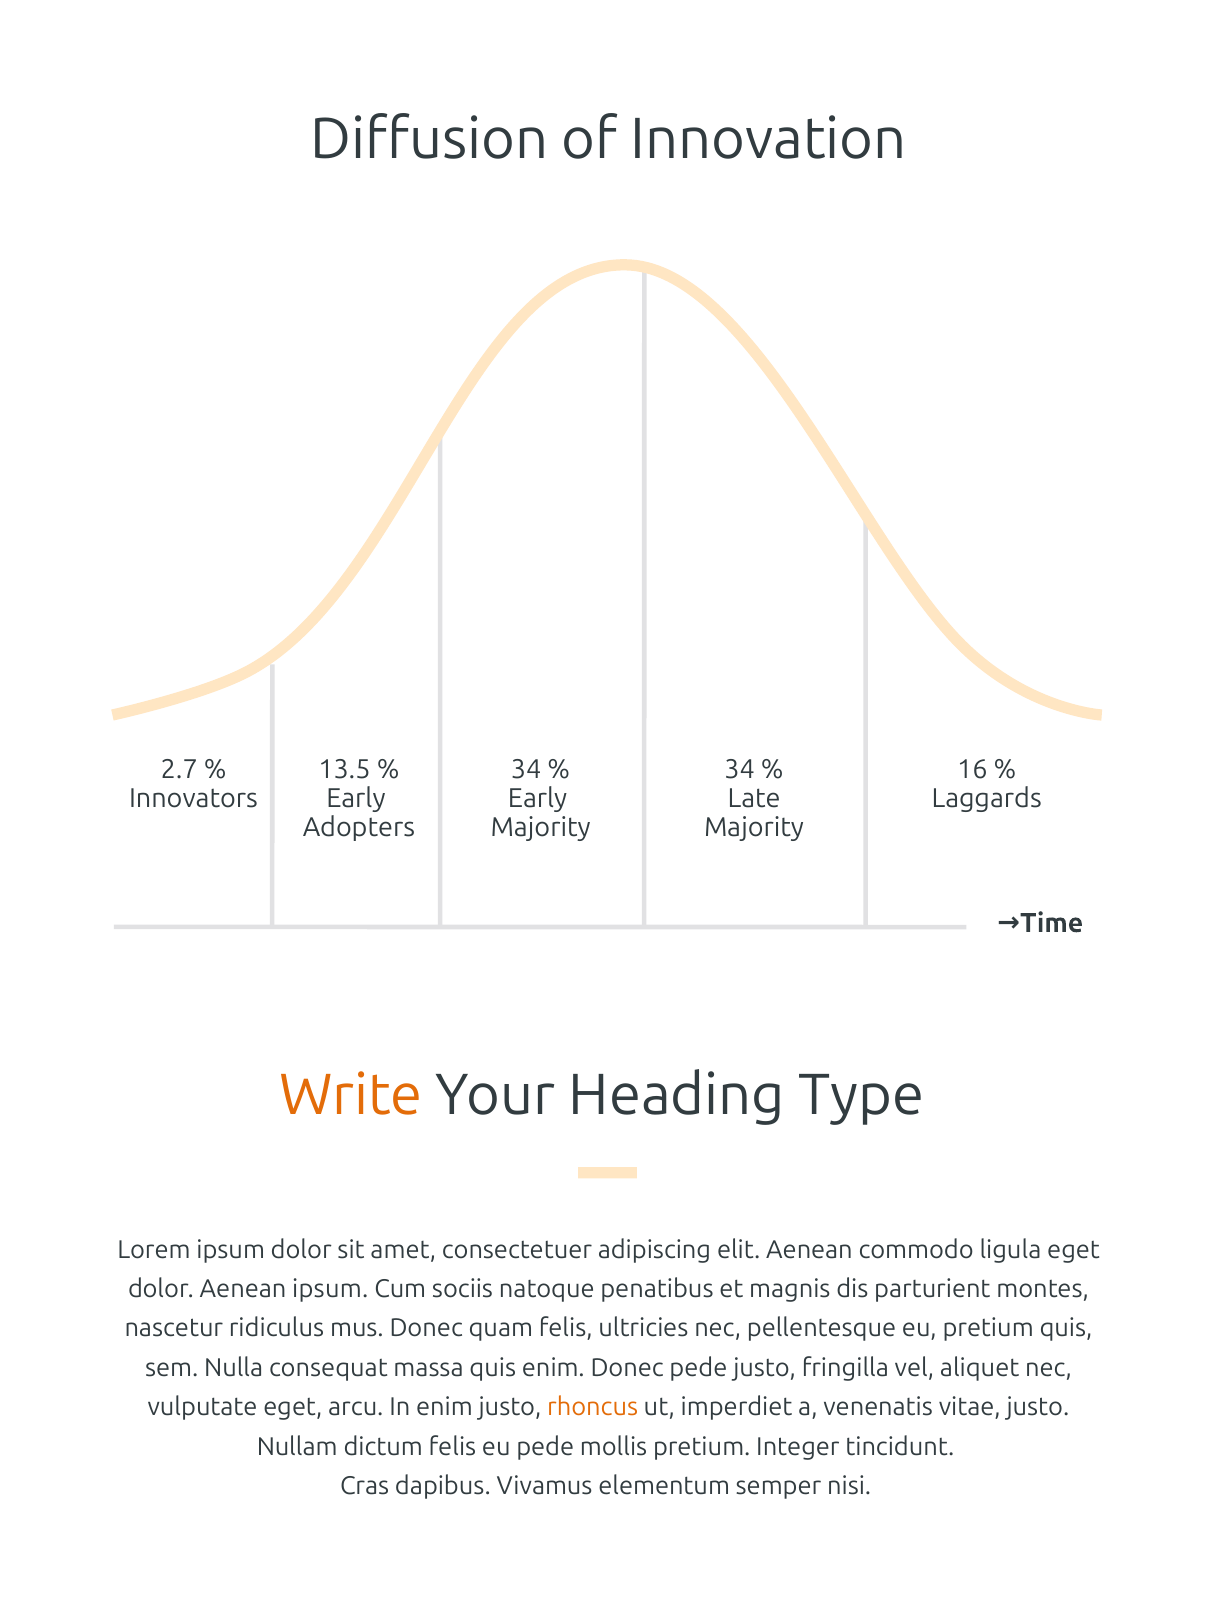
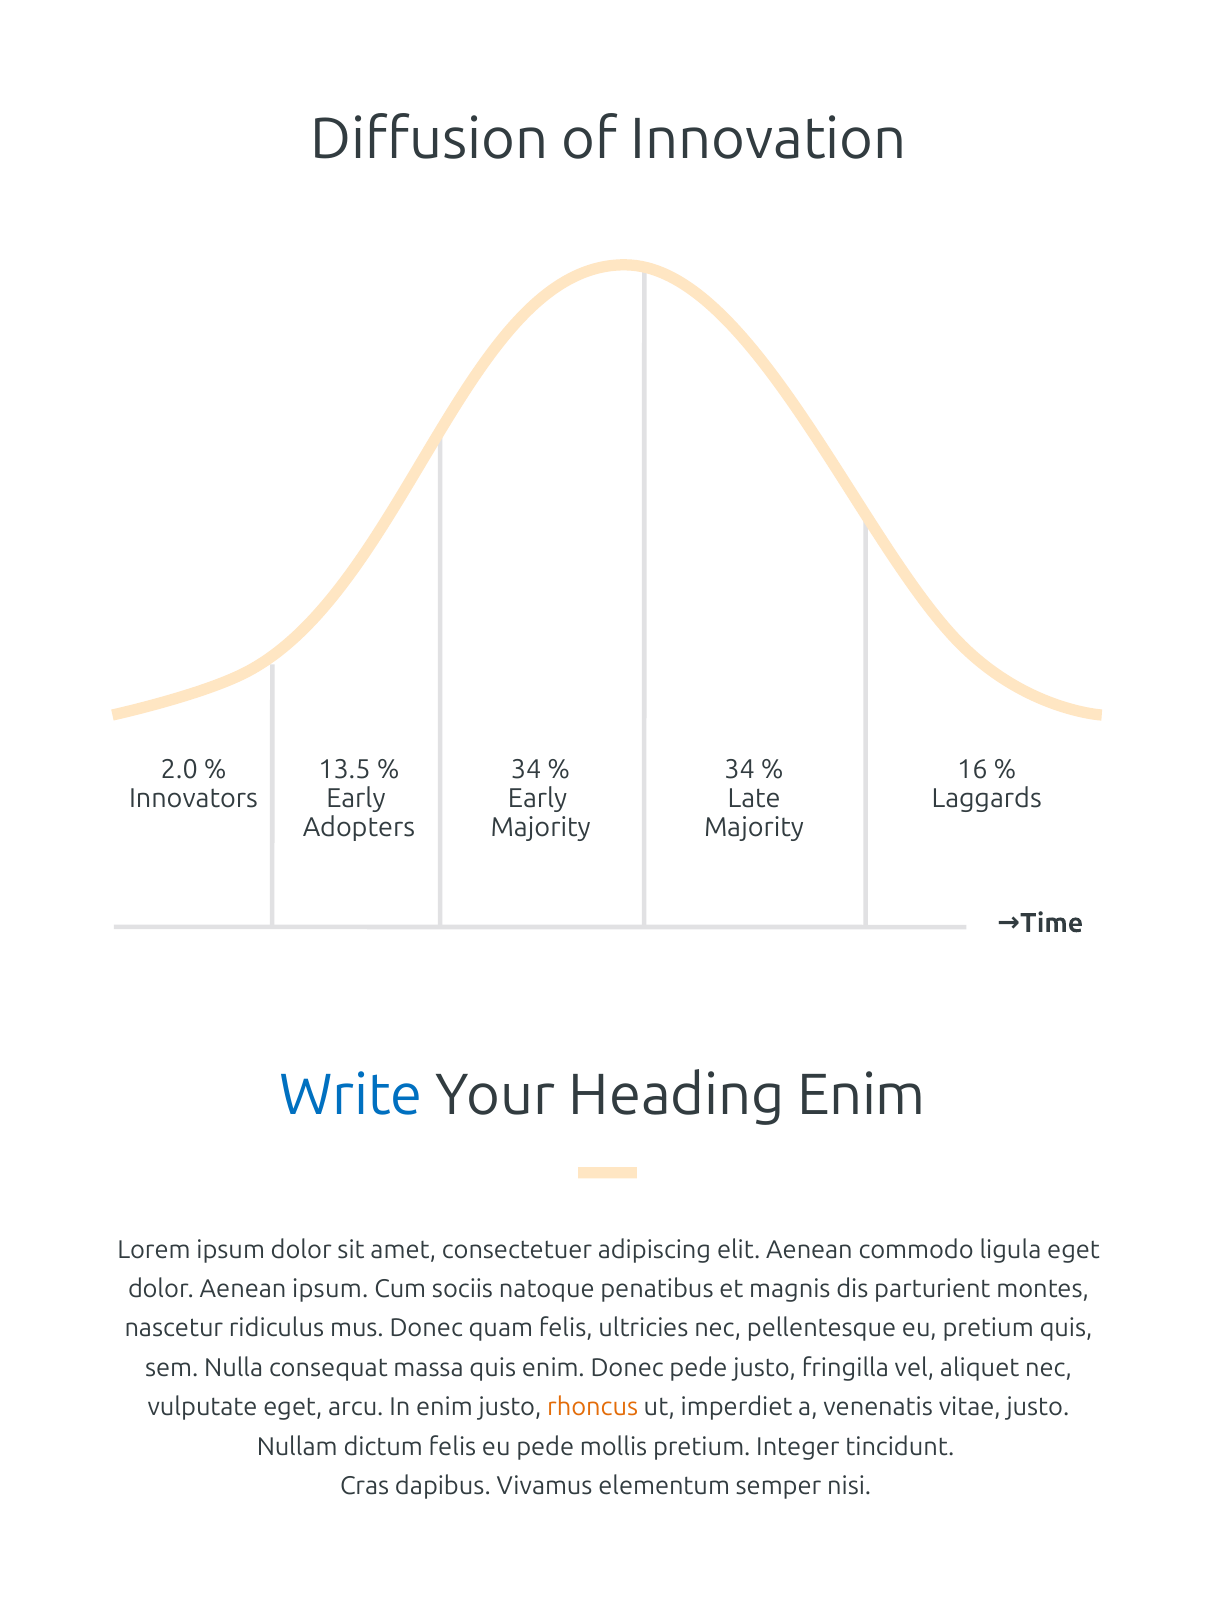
2.7: 2.7 -> 2.0
Write colour: orange -> blue
Heading Type: Type -> Enim
